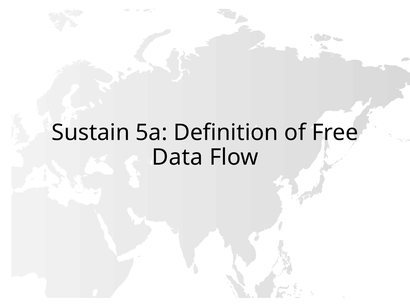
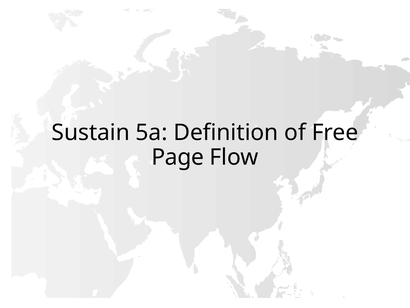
Data: Data -> Page
